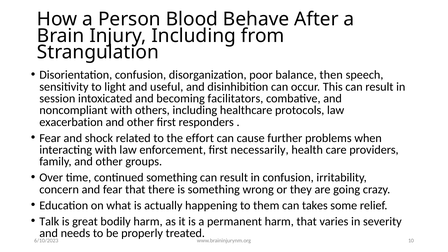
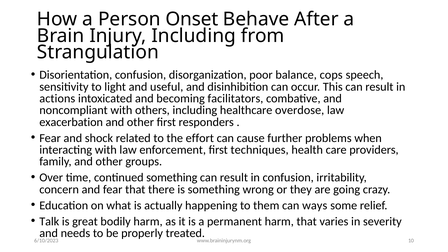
Blood: Blood -> Onset
then: then -> cops
session: session -> actions
protocols: protocols -> overdose
necessarily: necessarily -> techniques
takes: takes -> ways
